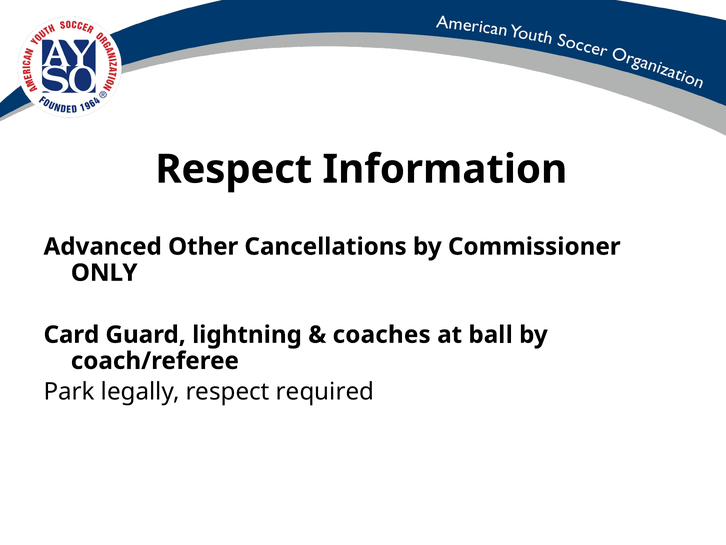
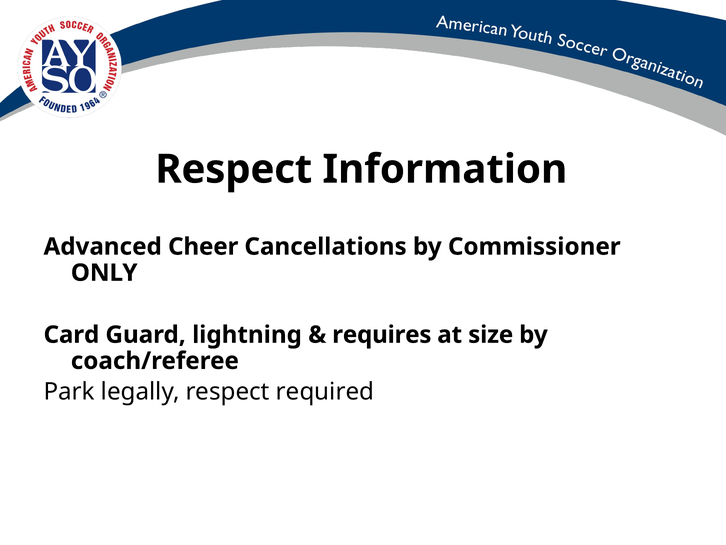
Other: Other -> Cheer
coaches: coaches -> requires
ball: ball -> size
